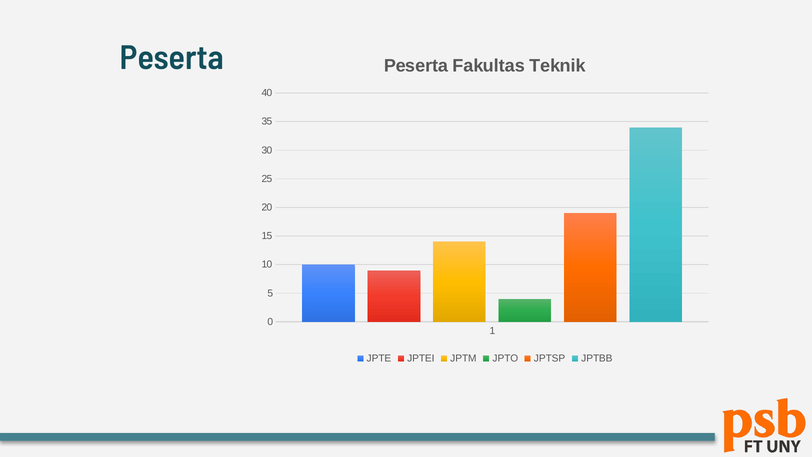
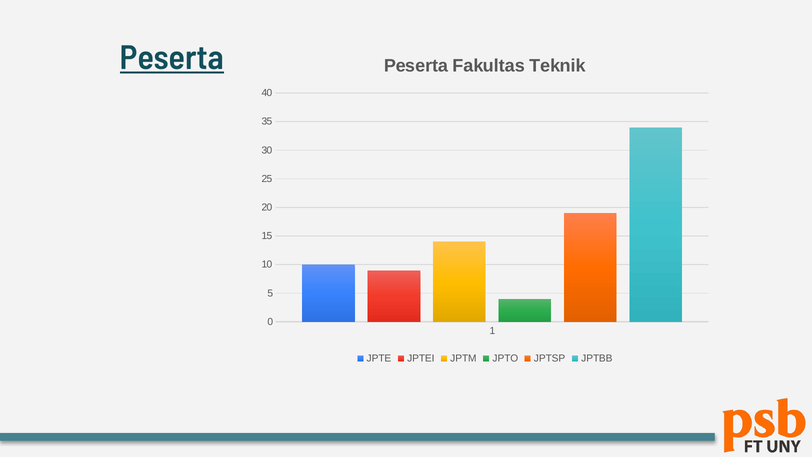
Peserta at (172, 58) underline: none -> present
